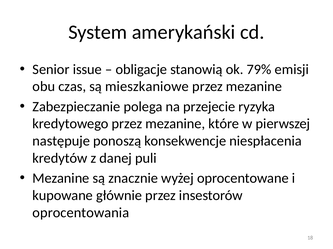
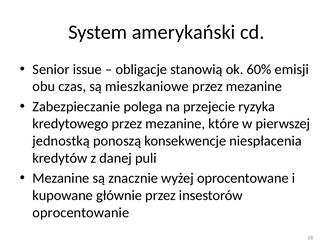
79%: 79% -> 60%
następuje: następuje -> jednostką
oprocentowania: oprocentowania -> oprocentowanie
